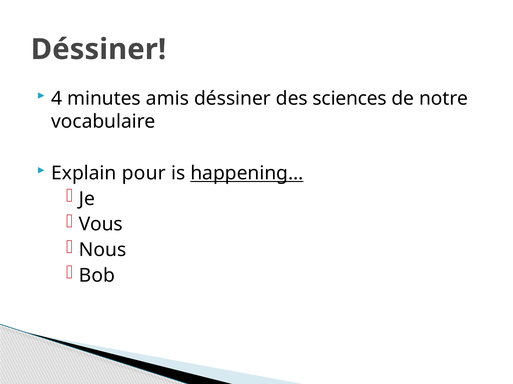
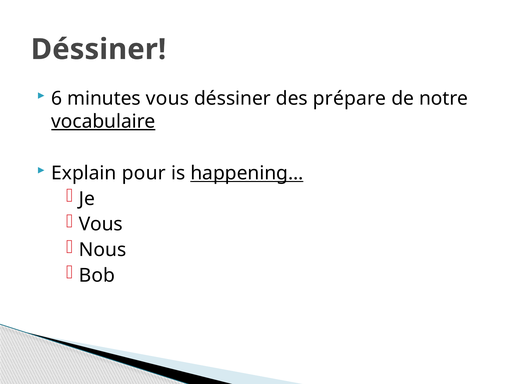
4: 4 -> 6
minutes amis: amis -> vous
sciences: sciences -> prépare
vocabulaire underline: none -> present
